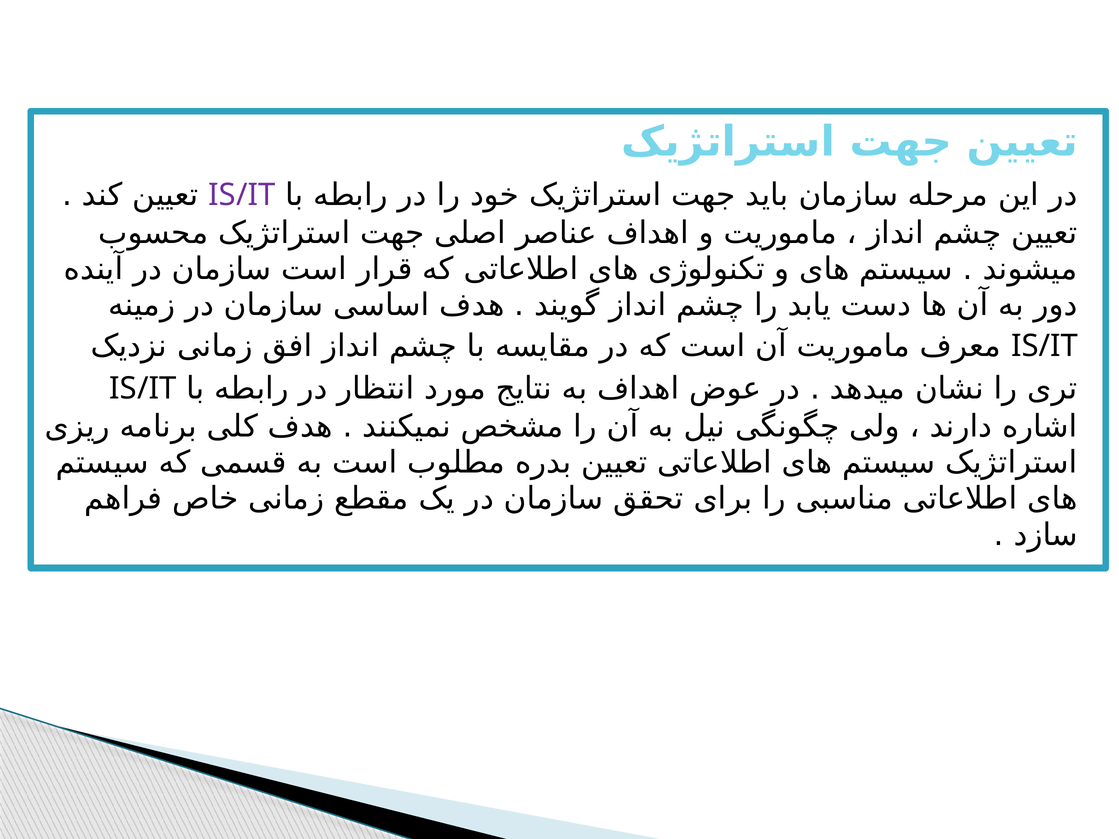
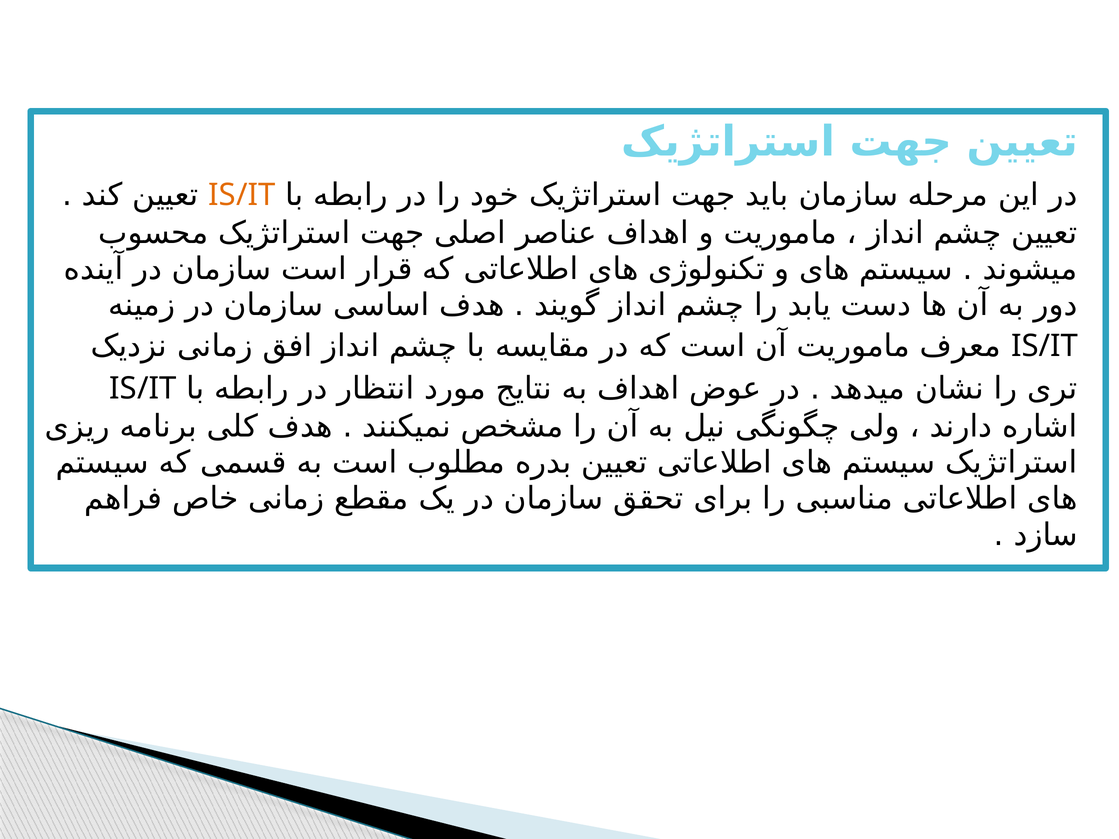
IS/IT at (242, 195) colour: purple -> orange
